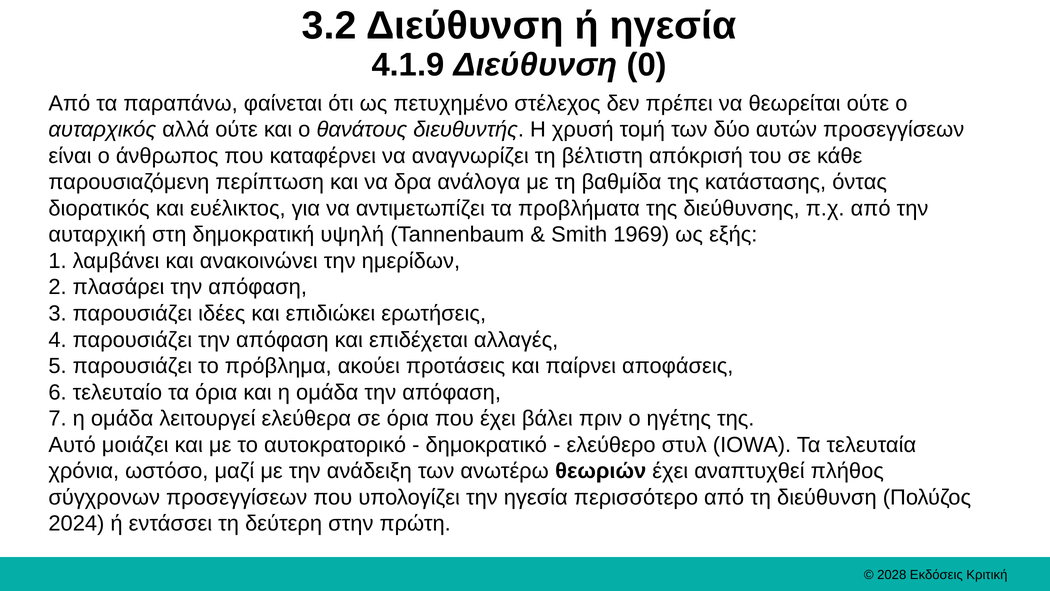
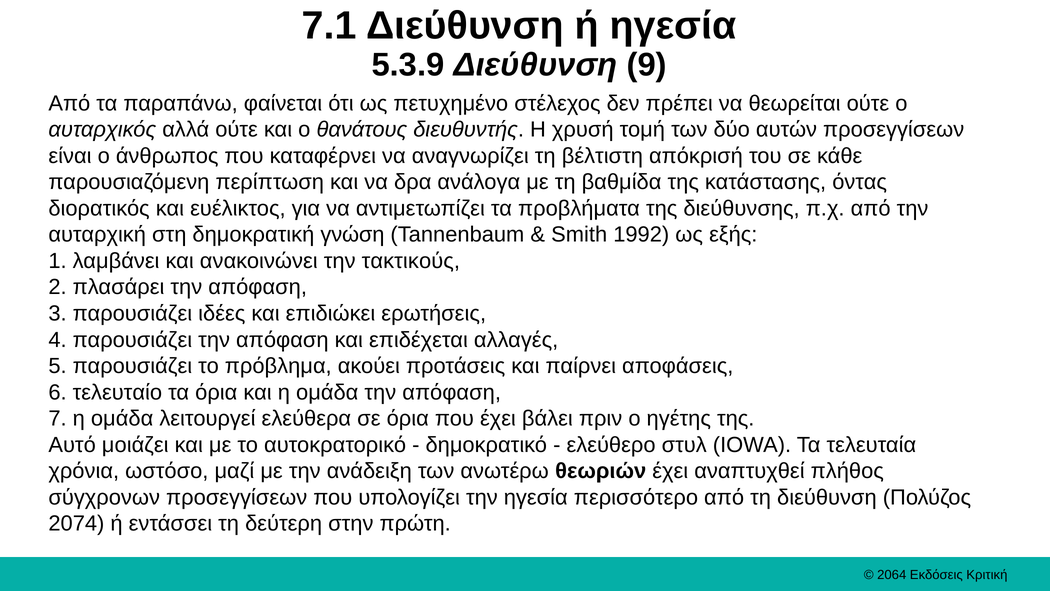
3.2: 3.2 -> 7.1
4.1.9: 4.1.9 -> 5.3.9
0: 0 -> 9
υψηλή: υψηλή -> γνώση
1969: 1969 -> 1992
ημερίδων: ημερίδων -> τακτικούς
2024: 2024 -> 2074
2028: 2028 -> 2064
